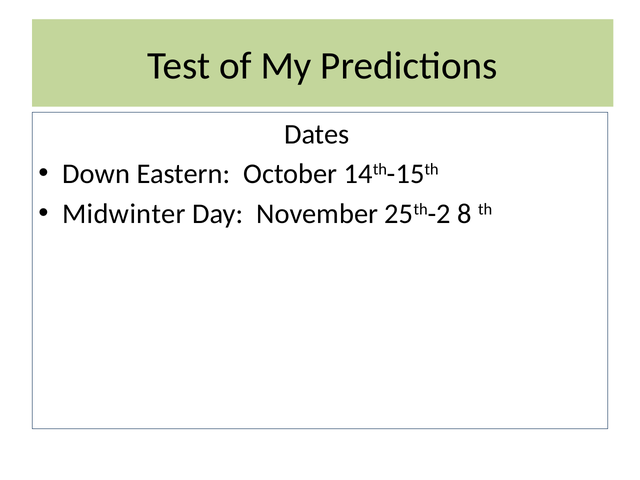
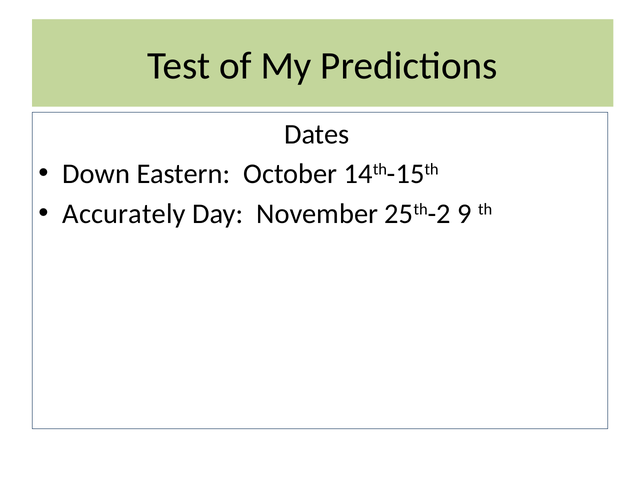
Midwinter: Midwinter -> Accurately
8: 8 -> 9
